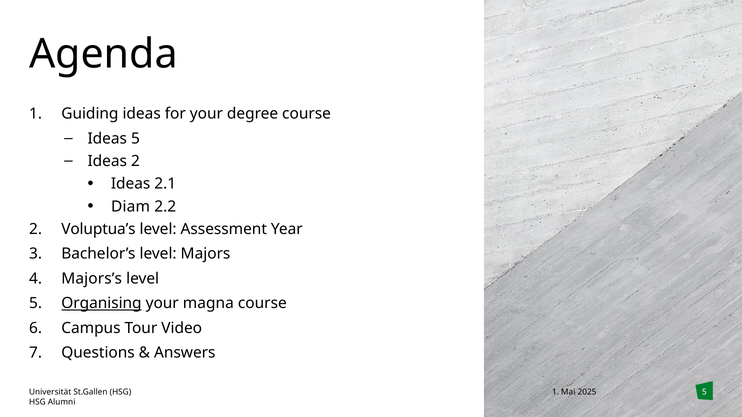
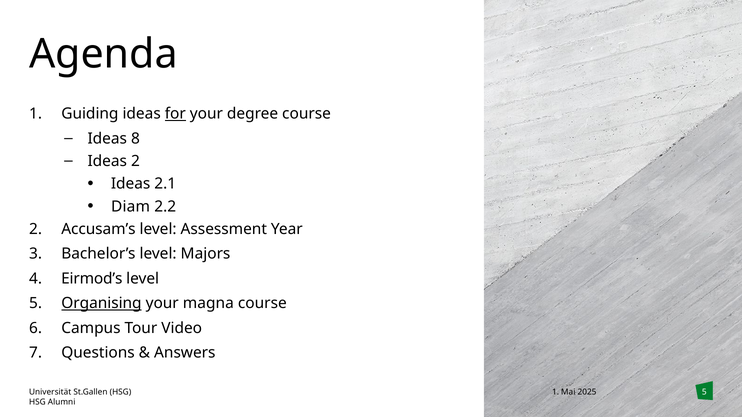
for underline: none -> present
Ideas 5: 5 -> 8
Voluptua’s: Voluptua’s -> Accusam’s
Majors’s: Majors’s -> Eirmod’s
